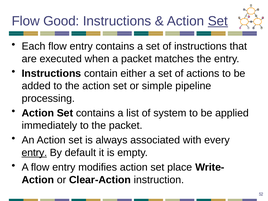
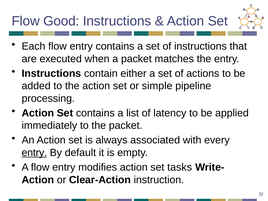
Set at (218, 21) underline: present -> none
system: system -> latency
place: place -> tasks
